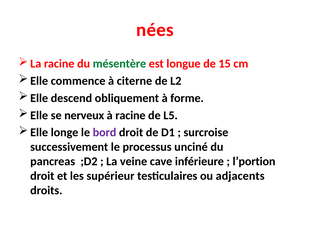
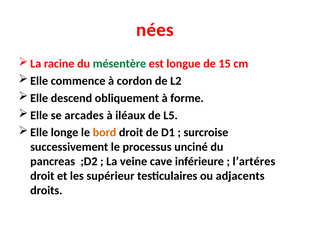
citerne: citerne -> cordon
nerveux: nerveux -> arcades
à racine: racine -> iléaux
bord colour: purple -> orange
l’portion: l’portion -> l’artéres
